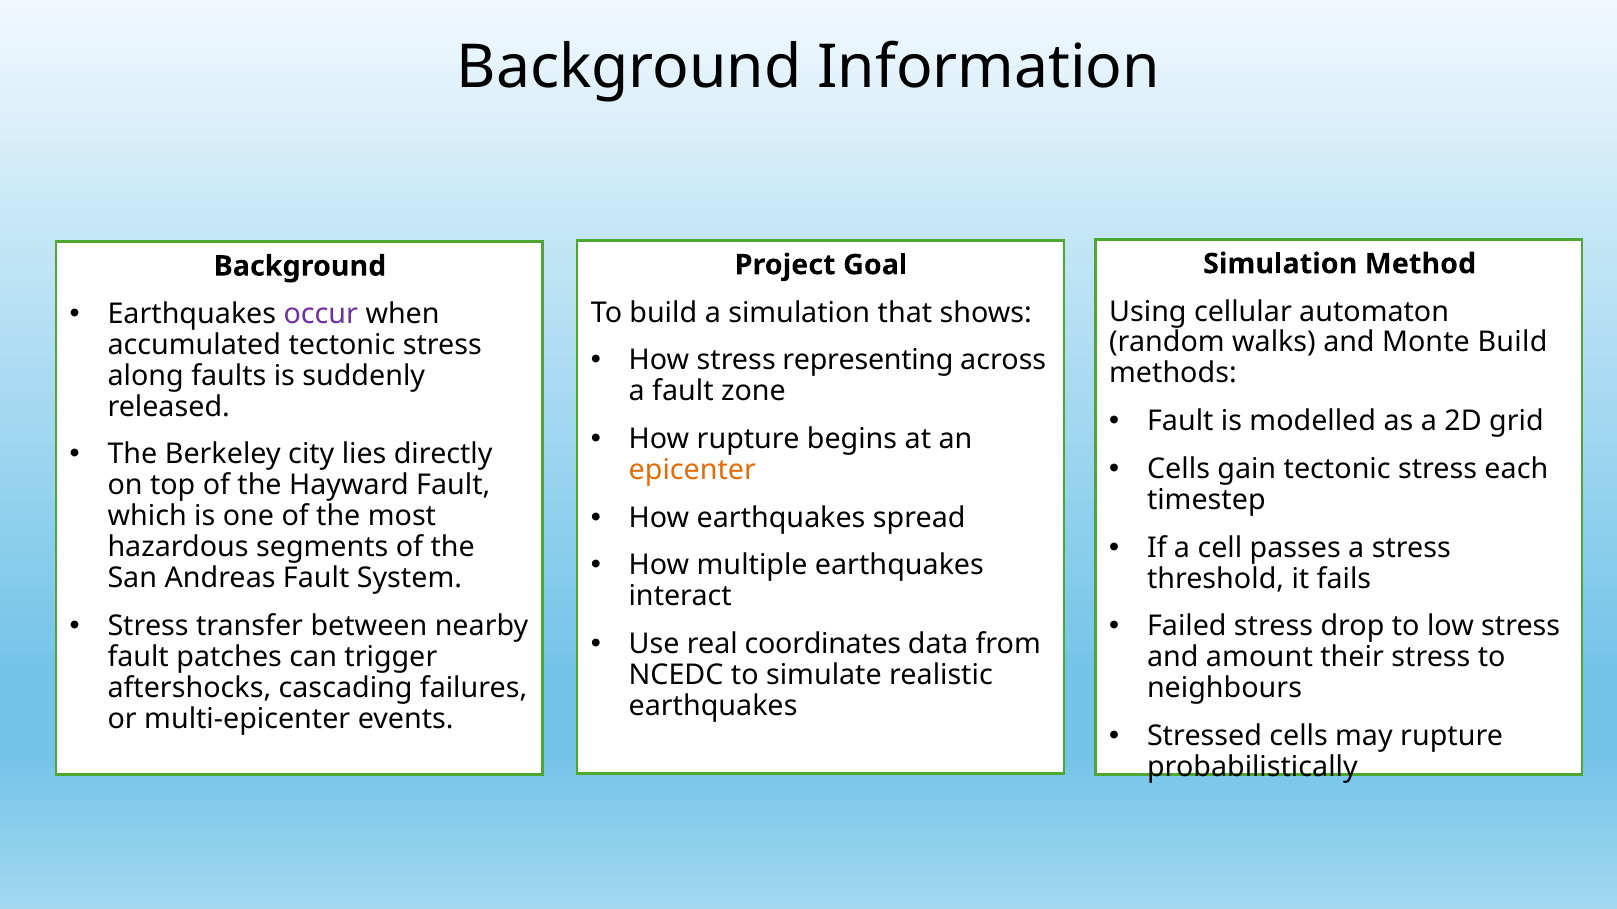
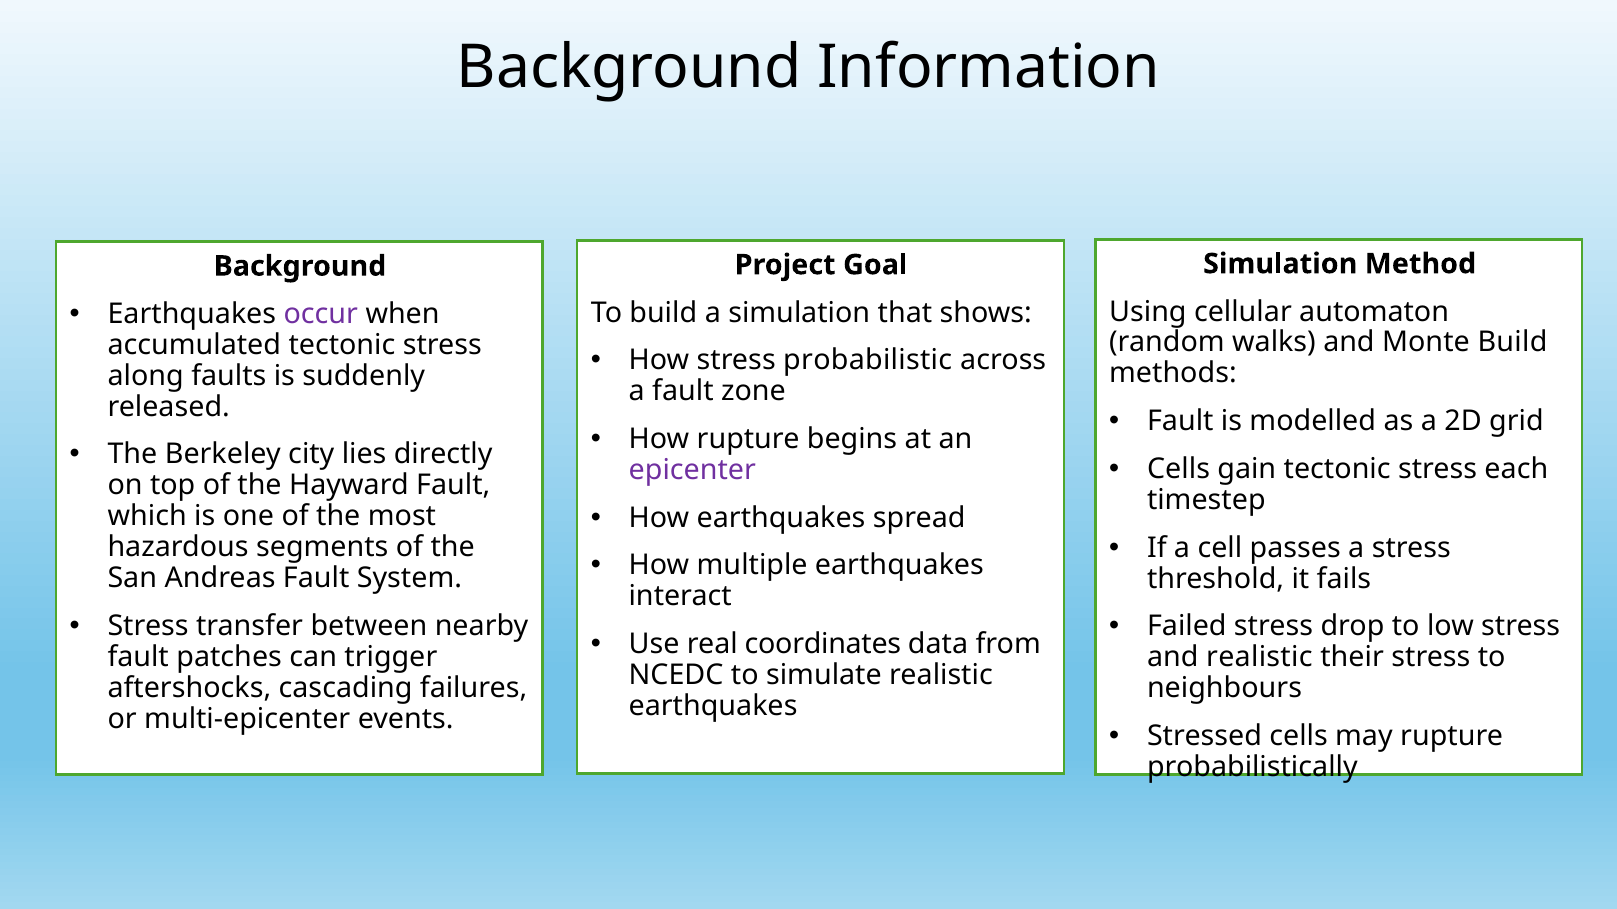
representing: representing -> probabilistic
epicenter colour: orange -> purple
and amount: amount -> realistic
